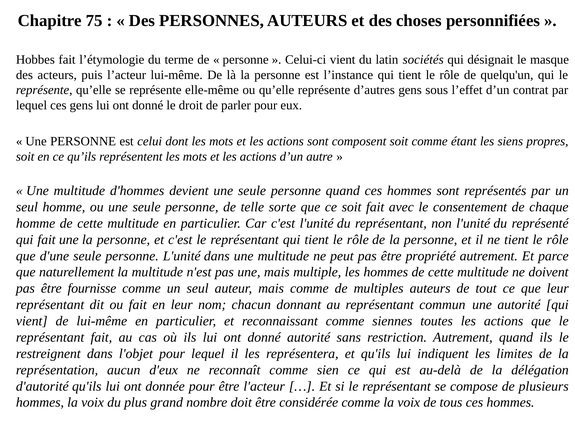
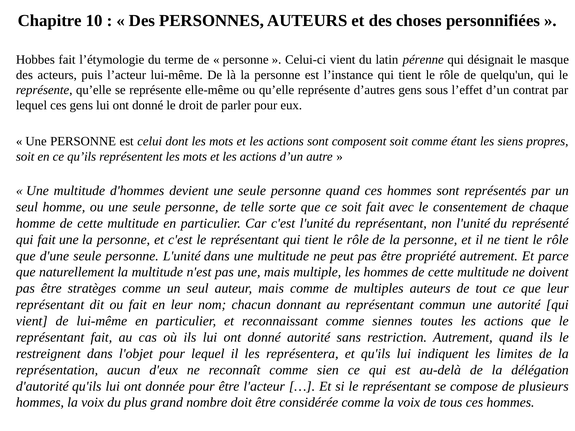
75: 75 -> 10
sociétés: sociétés -> pérenne
fournisse: fournisse -> stratèges
